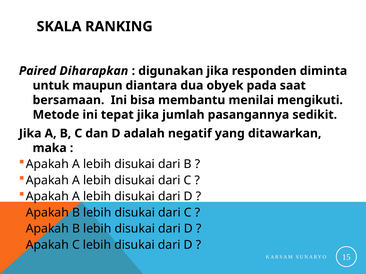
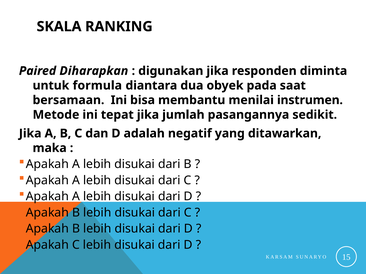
maupun: maupun -> formula
mengikuti: mengikuti -> instrumen
